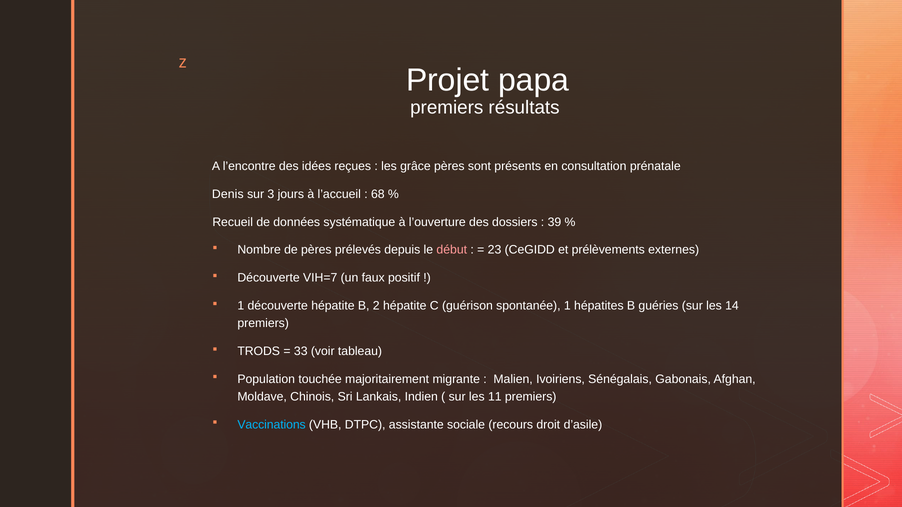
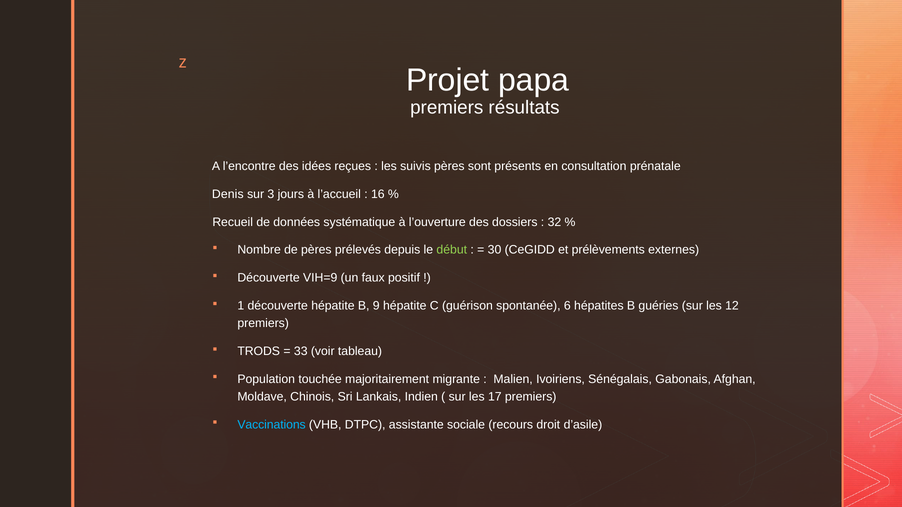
grâce: grâce -> suivis
68: 68 -> 16
39: 39 -> 32
début colour: pink -> light green
23: 23 -> 30
VIH=7: VIH=7 -> VIH=9
2: 2 -> 9
spontanée 1: 1 -> 6
14: 14 -> 12
11: 11 -> 17
